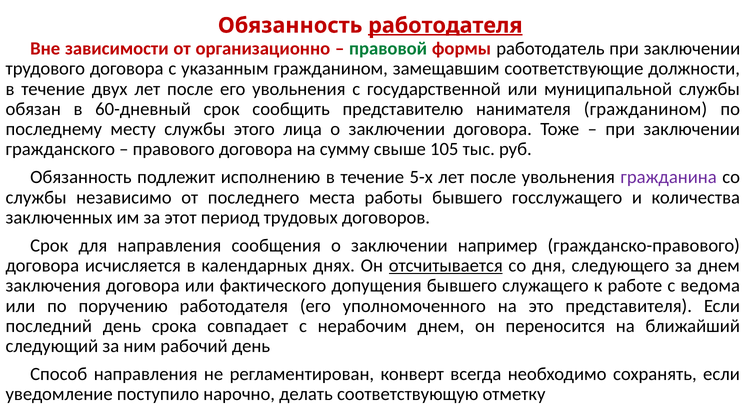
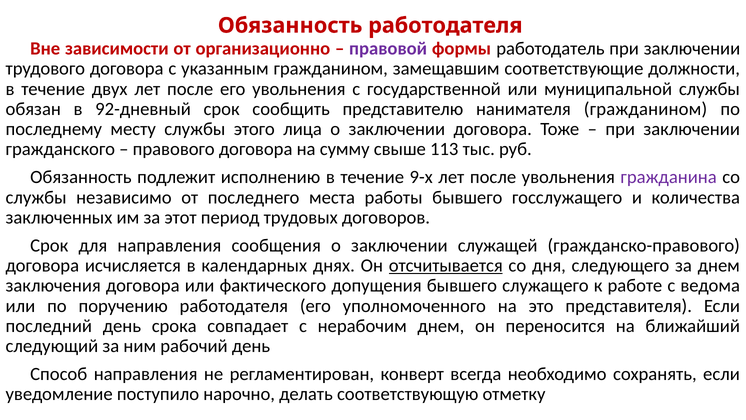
работодателя at (445, 25) underline: present -> none
правовой colour: green -> purple
60-дневный: 60-дневный -> 92-дневный
105: 105 -> 113
5-х: 5-х -> 9-х
например: например -> служащей
